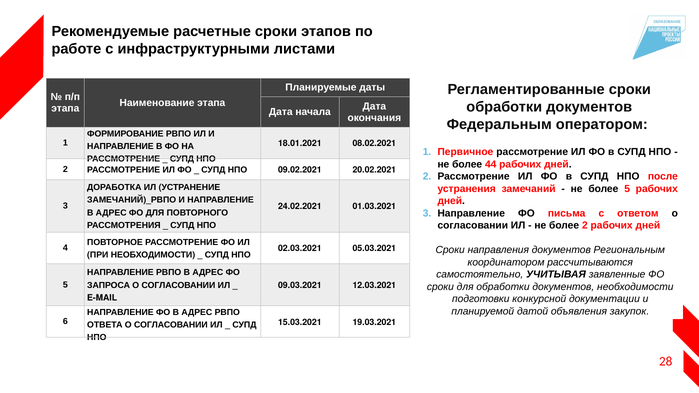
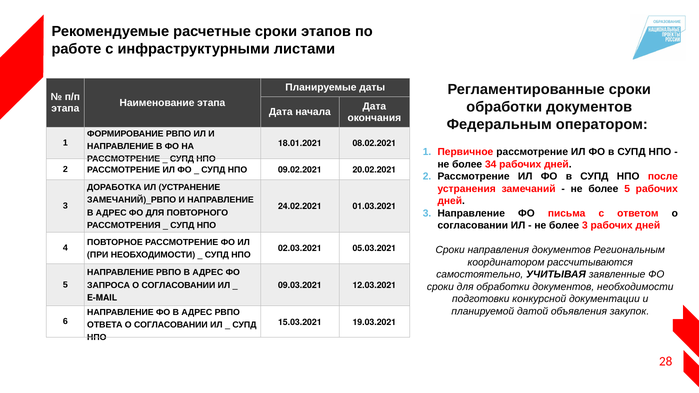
44: 44 -> 34
более 2: 2 -> 3
